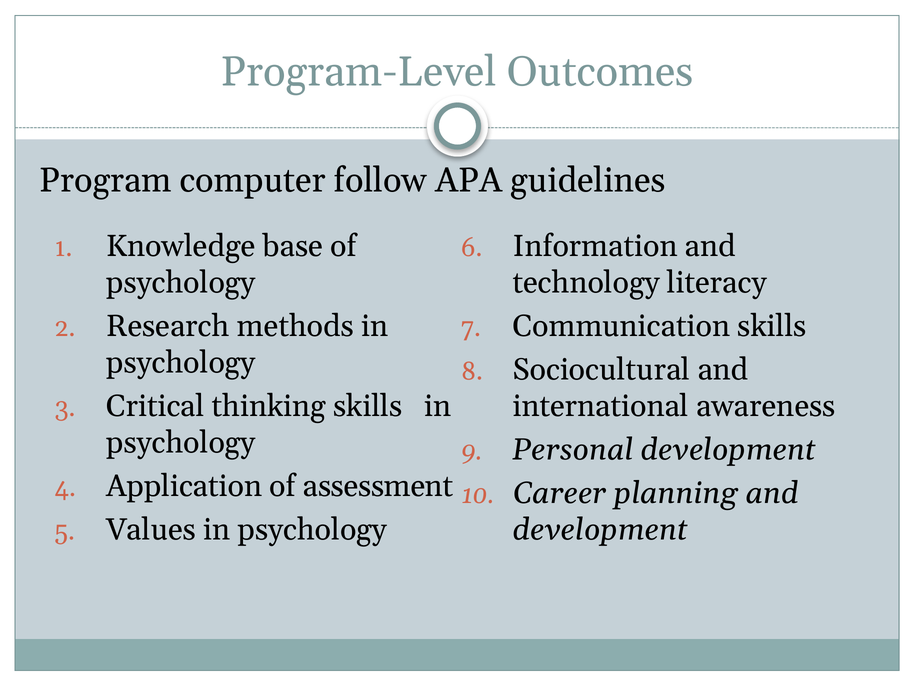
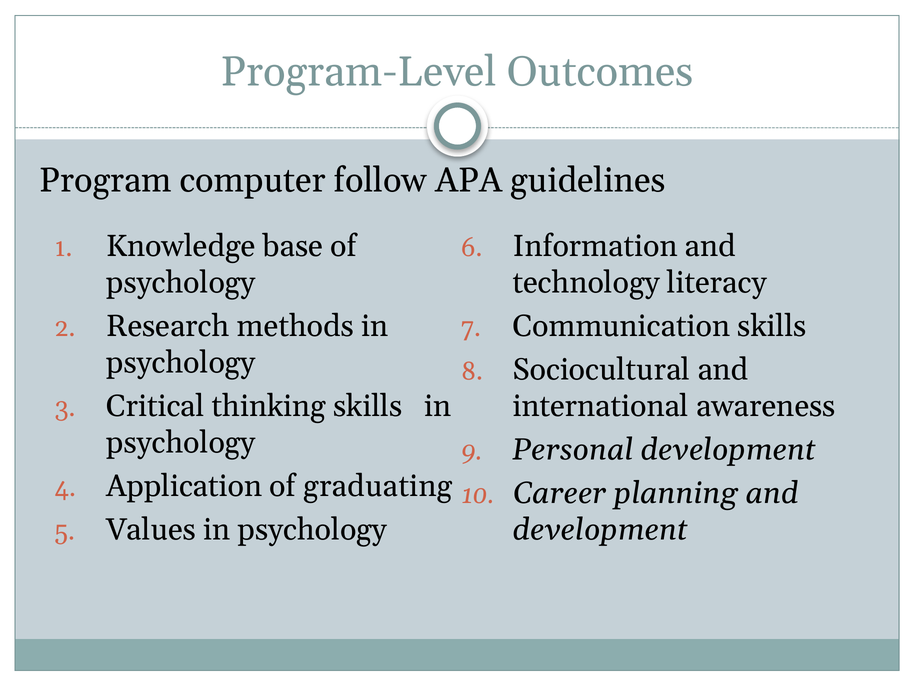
assessment: assessment -> graduating
